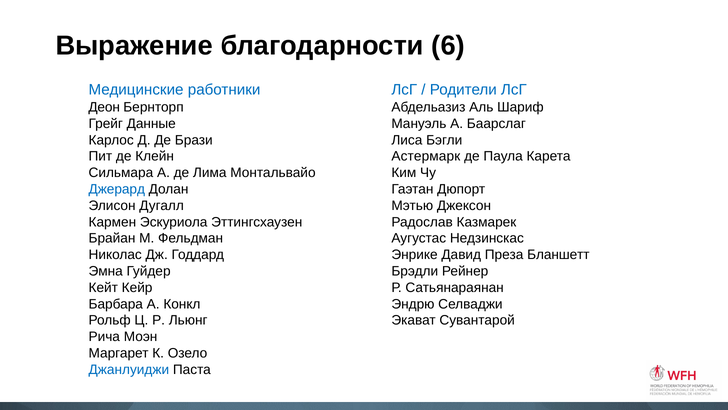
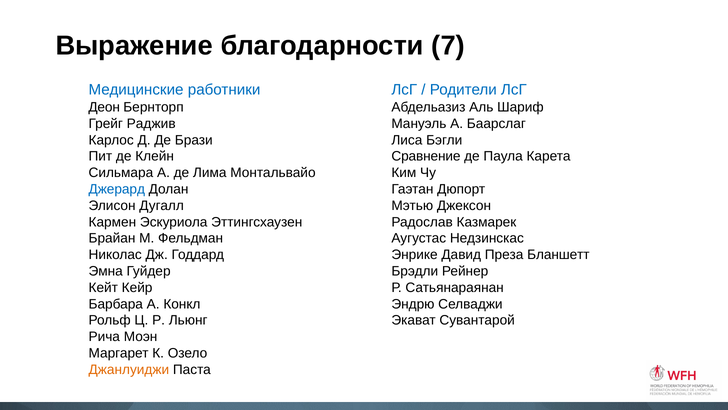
6: 6 -> 7
Данные: Данные -> Раджив
Астермарк: Астермарк -> Сравнение
Джанлуиджи colour: blue -> orange
